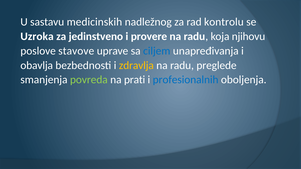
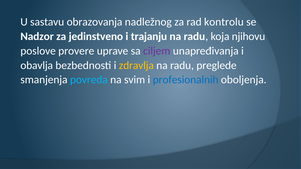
medicinskih: medicinskih -> obrazovanja
Uzroka: Uzroka -> Nadzor
provere: provere -> trajanju
stavove: stavove -> provere
ciljem colour: blue -> purple
povreda colour: light green -> light blue
prati: prati -> svim
